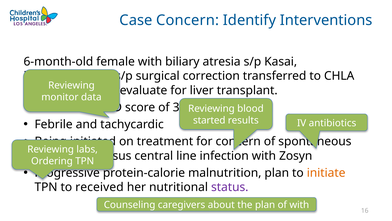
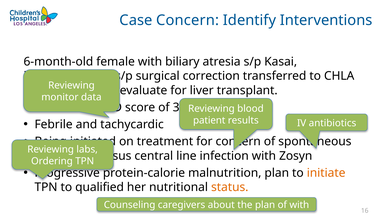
started: started -> patient
received: received -> qualified
status colour: purple -> orange
